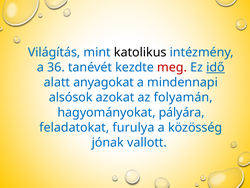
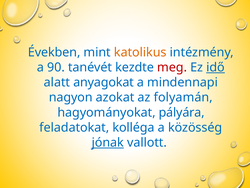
Világítás: Világítás -> Években
katolikus colour: black -> orange
36: 36 -> 90
alsósok: alsósok -> nagyon
furulya: furulya -> kolléga
jónak underline: none -> present
